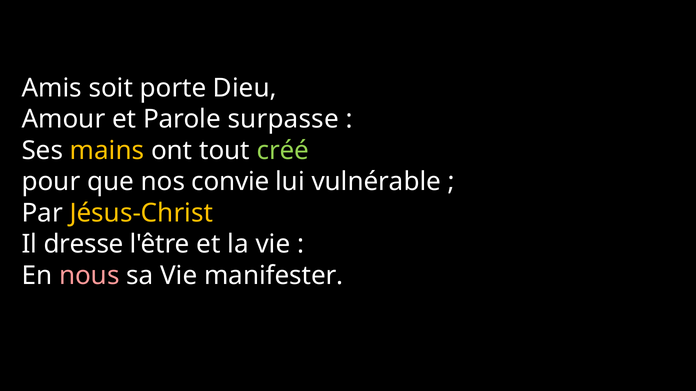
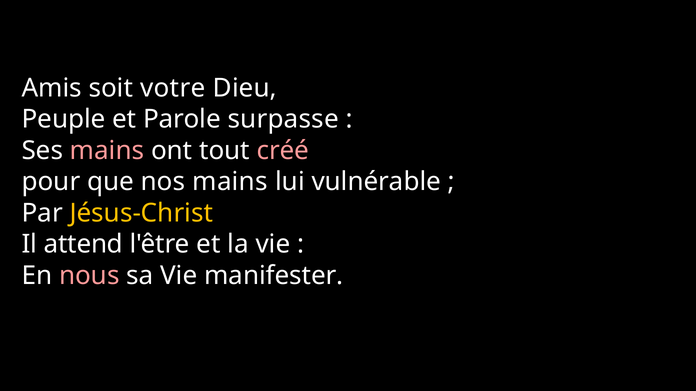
porte: porte -> votre
Amour: Amour -> Peuple
mains at (107, 151) colour: yellow -> pink
créé colour: light green -> pink
nos convie: convie -> mains
dresse: dresse -> attend
